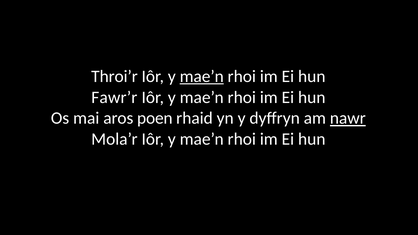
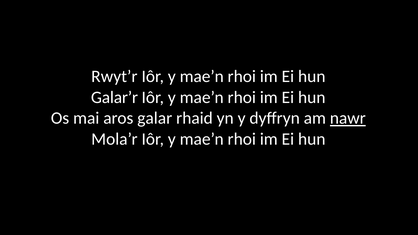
Throi’r: Throi’r -> Rwyt’r
mae’n at (202, 76) underline: present -> none
Fawr’r: Fawr’r -> Galar’r
poen: poen -> galar
